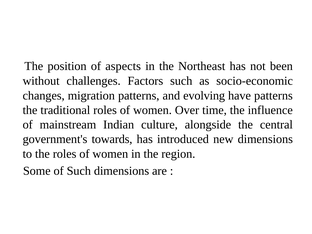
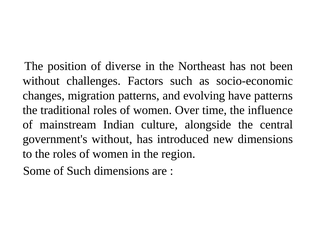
aspects: aspects -> diverse
government's towards: towards -> without
